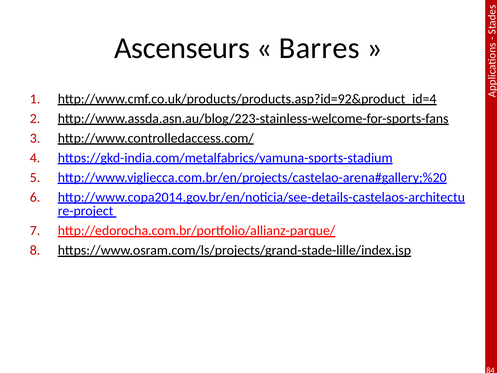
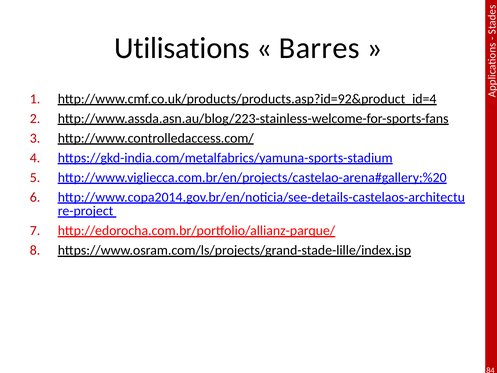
Ascenseurs: Ascenseurs -> Utilisations
